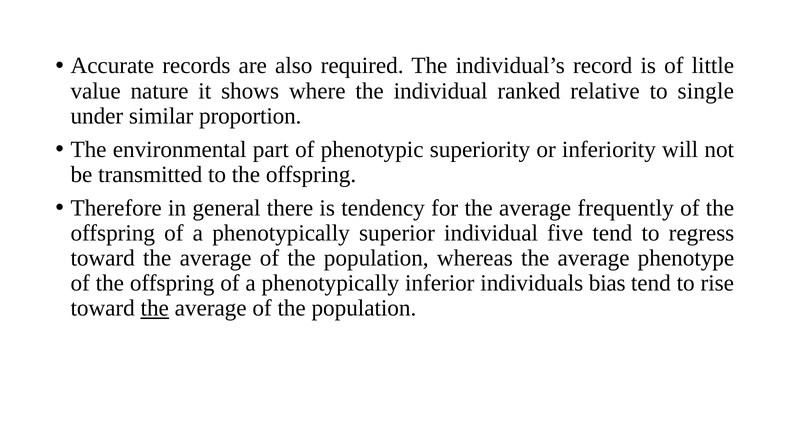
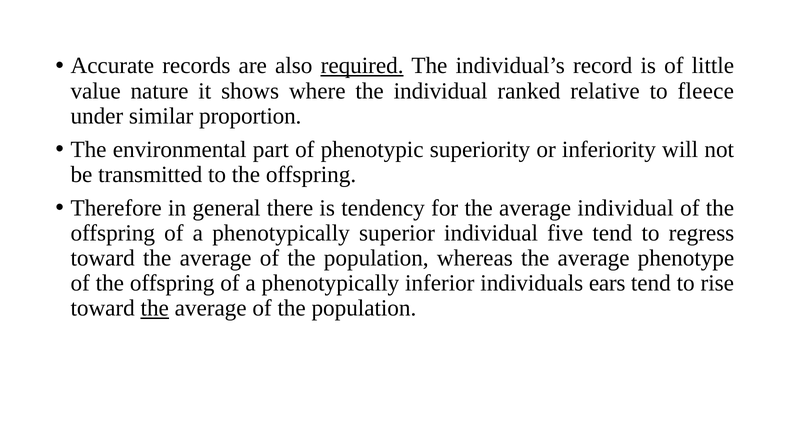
required underline: none -> present
single: single -> fleece
average frequently: frequently -> individual
bias: bias -> ears
